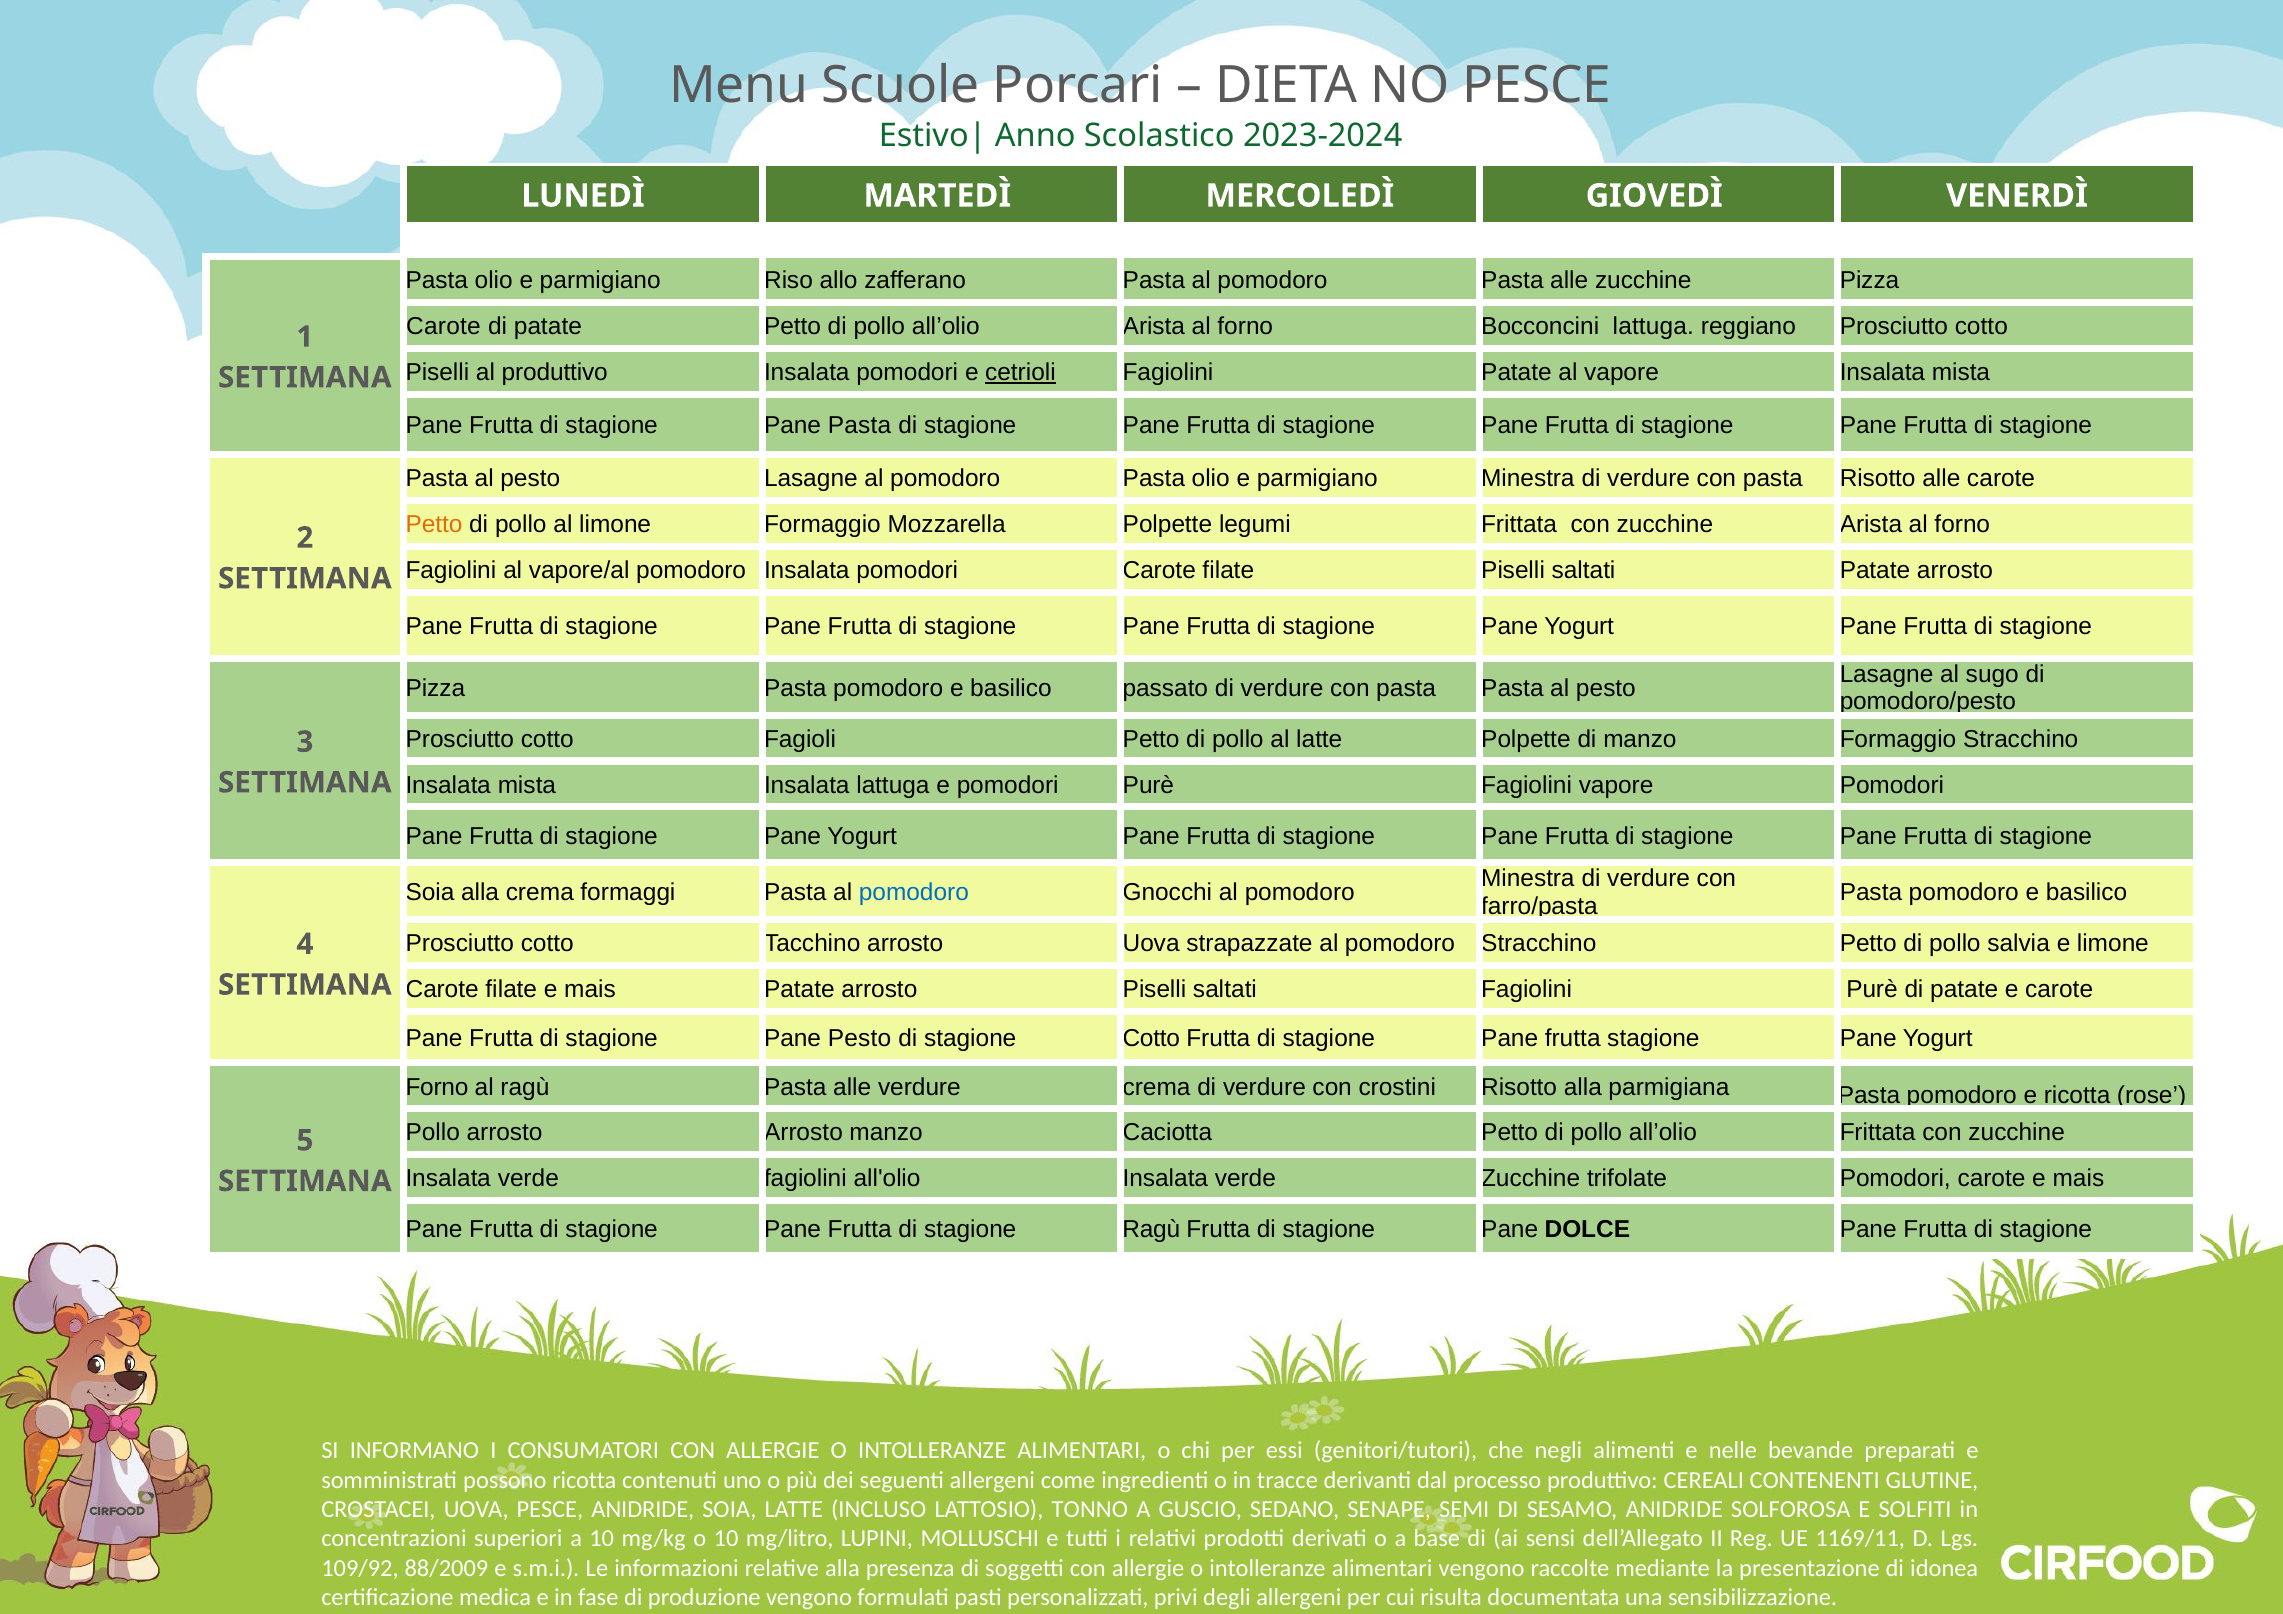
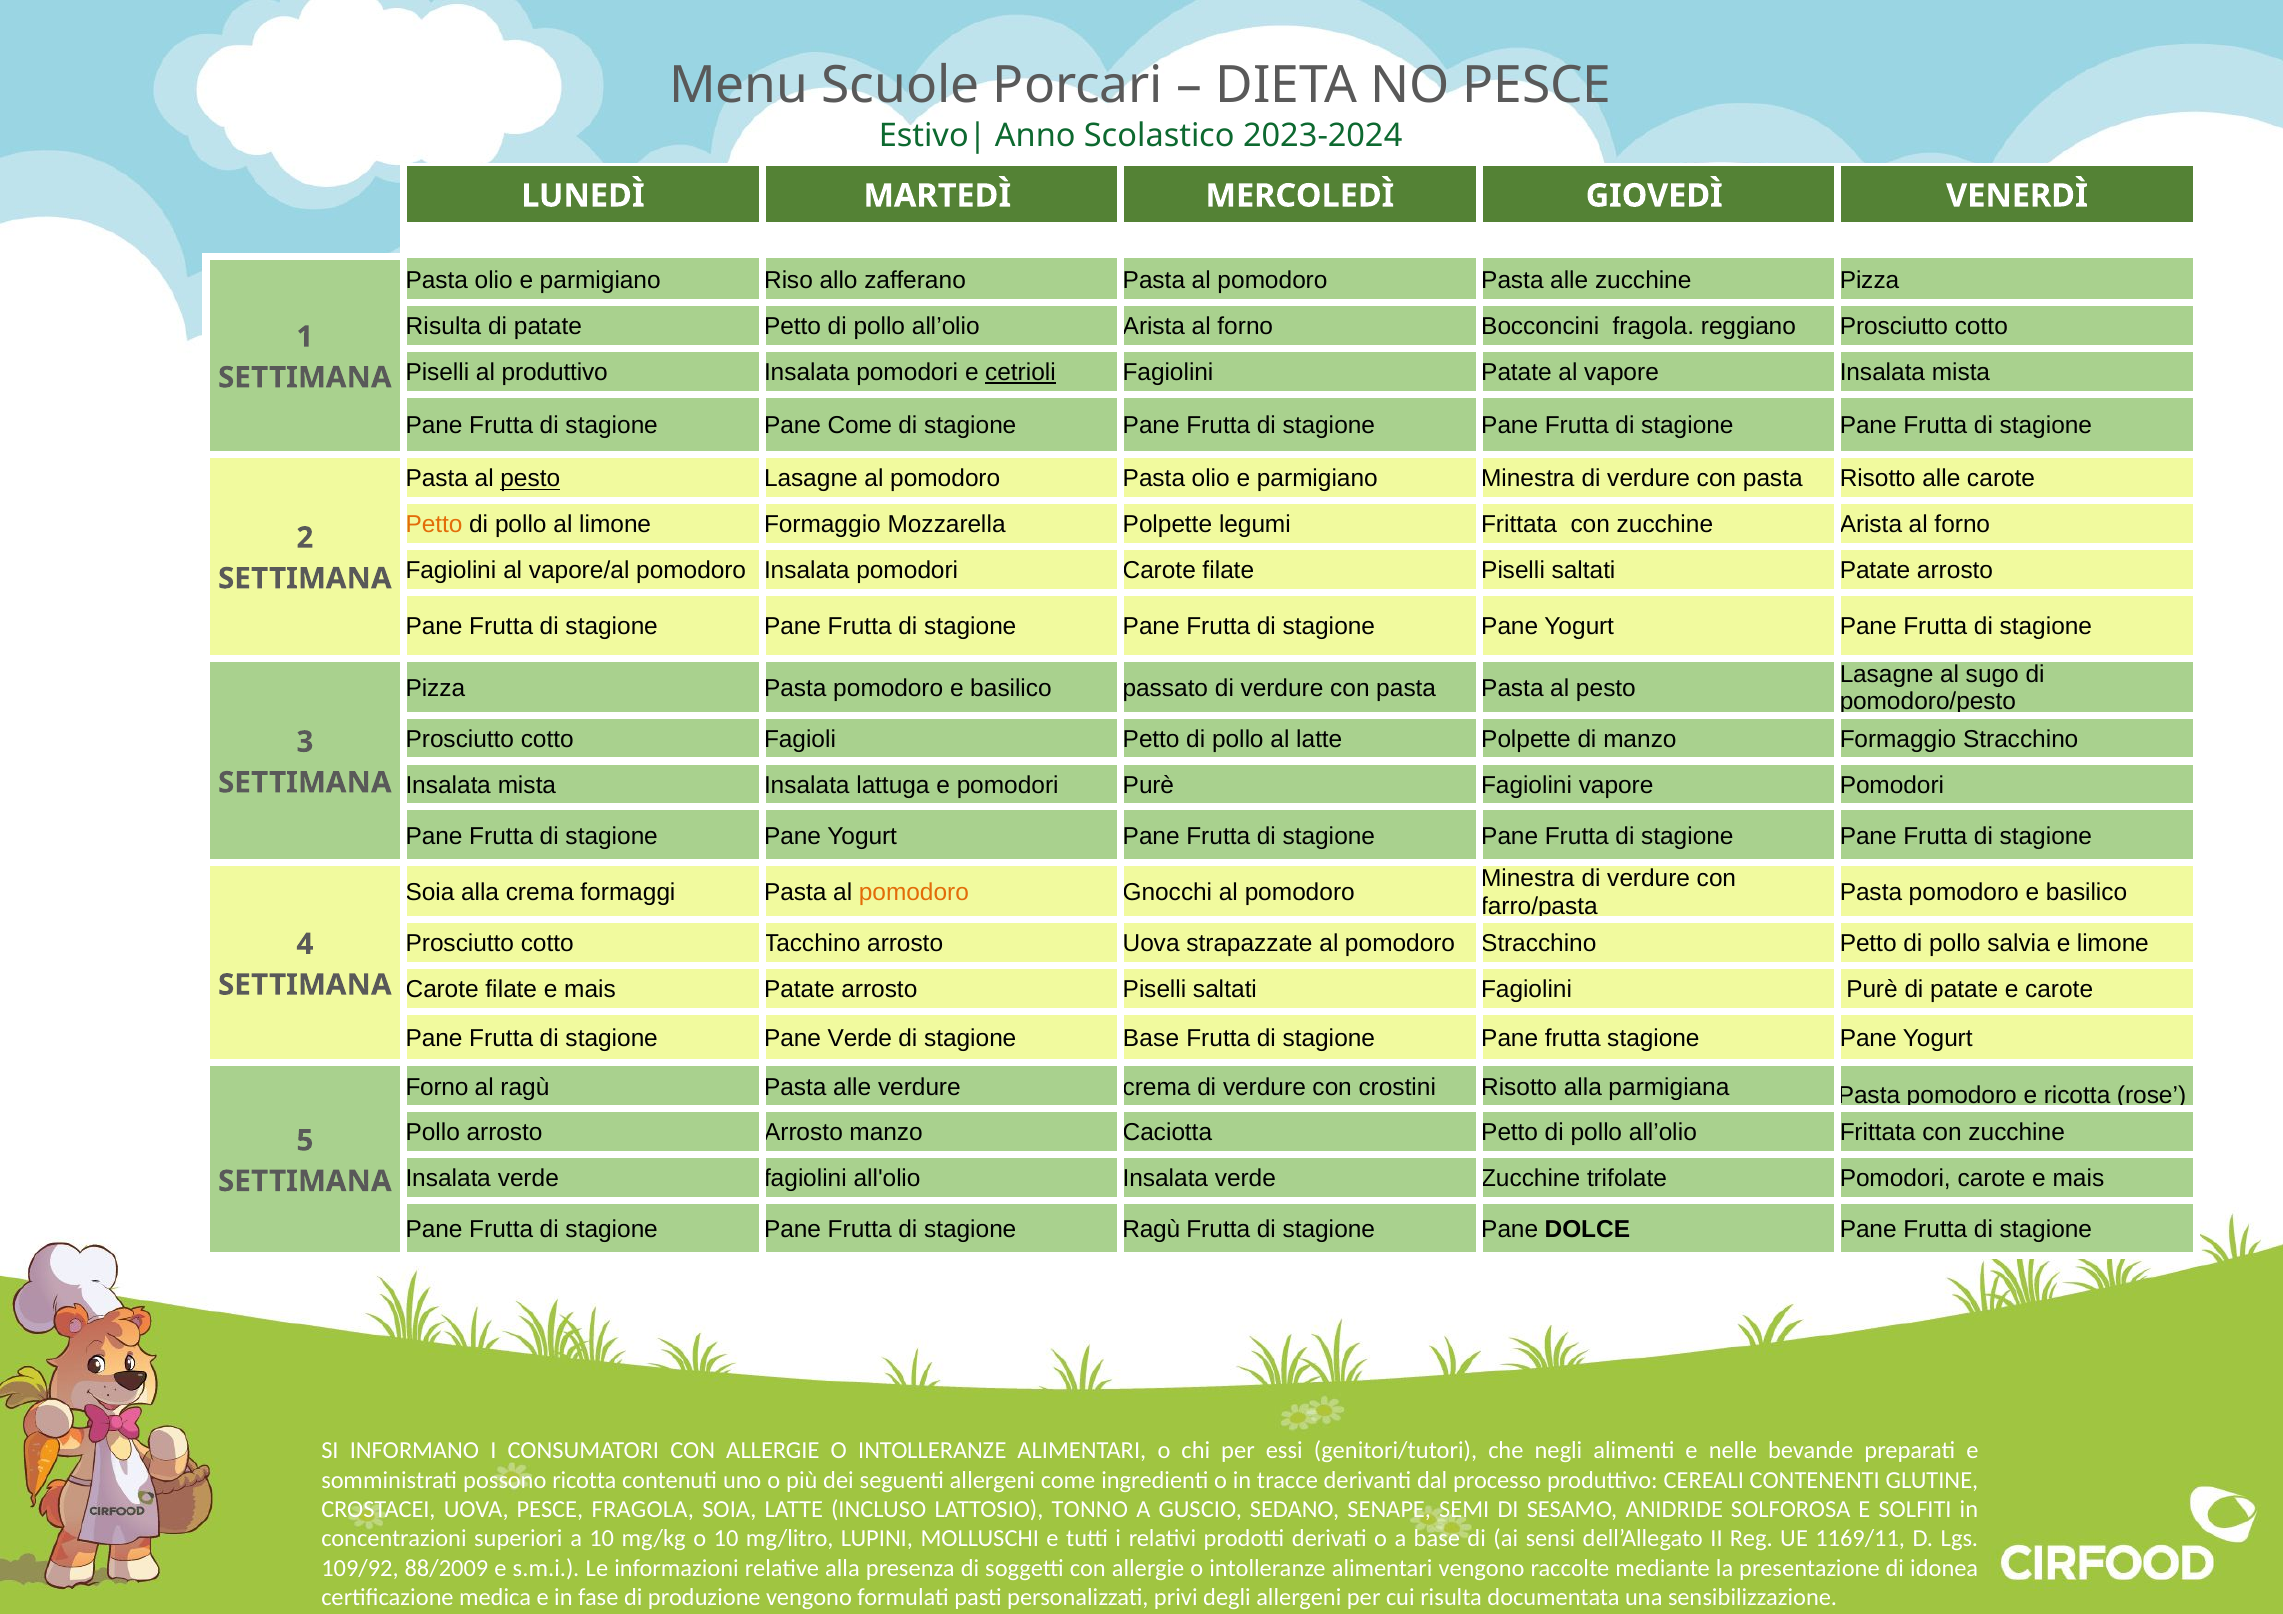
Carote at (443, 327): Carote -> Risulta
Bocconcini lattuga: lattuga -> fragola
Pane Pasta: Pasta -> Come
pesto at (530, 479) underline: none -> present
pomodoro at (914, 893) colour: blue -> orange
Pane Pesto: Pesto -> Verde
stagione Cotto: Cotto -> Base
PESCE ANIDRIDE: ANIDRIDE -> FRAGOLA
